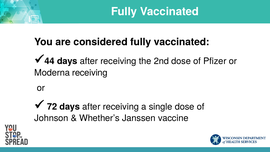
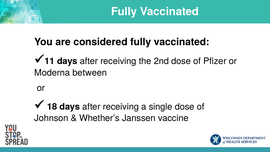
44: 44 -> 11
Moderna receiving: receiving -> between
72: 72 -> 18
